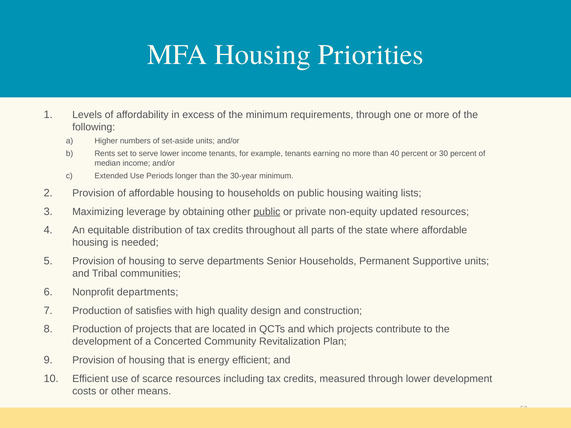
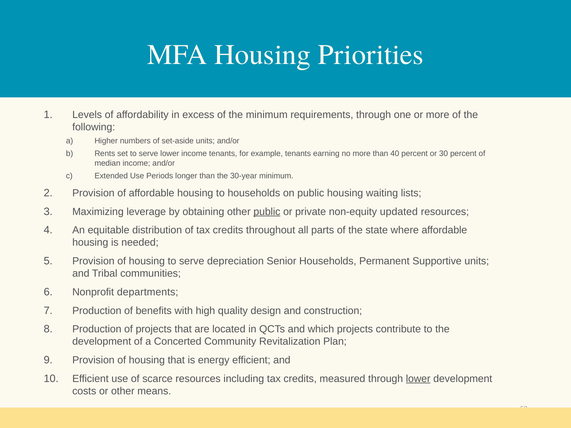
serve departments: departments -> depreciation
satisfies: satisfies -> benefits
lower at (418, 379) underline: none -> present
